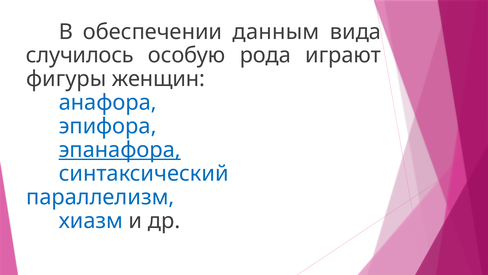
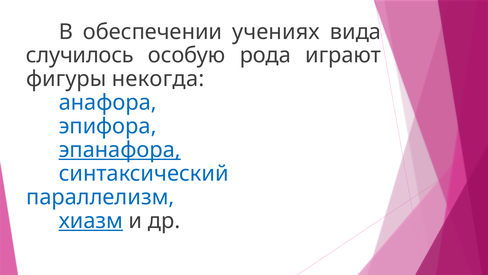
данным: данным -> учениях
женщин: женщин -> некогда
хиазм underline: none -> present
